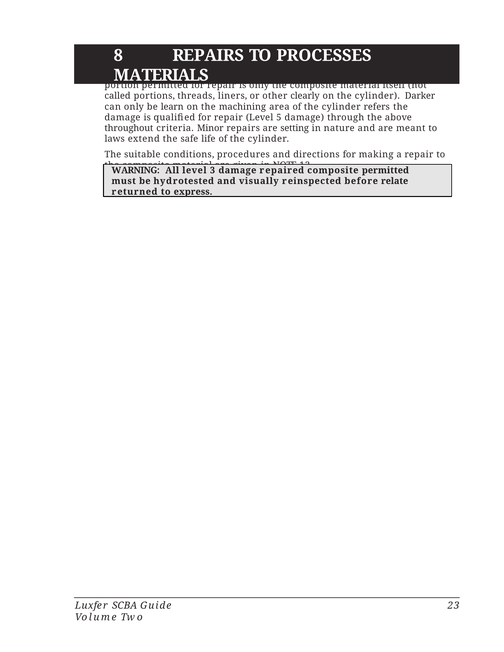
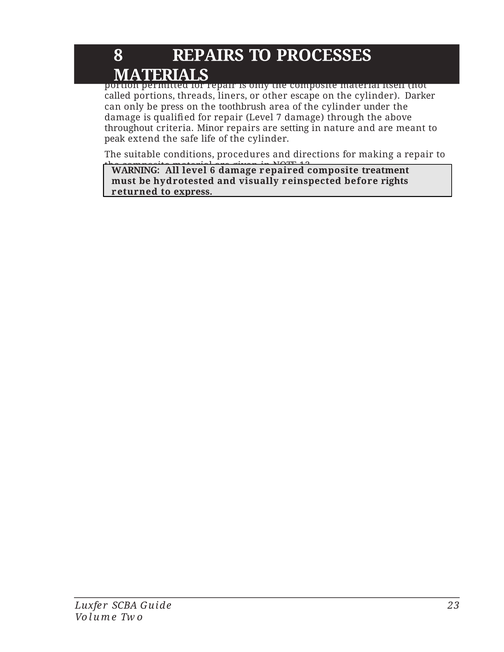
clearly: clearly -> escape
learn: learn -> press
machining: machining -> toothbrush
cylinder refers: refers -> under
5: 5 -> 7
laws: laws -> peak
3: 3 -> 6
composite permitted: permitted -> treatment
relate: relate -> rights
